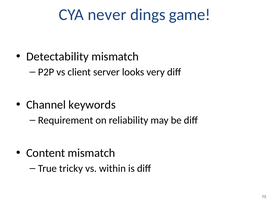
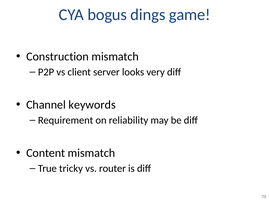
never: never -> bogus
Detectability: Detectability -> Construction
within: within -> router
